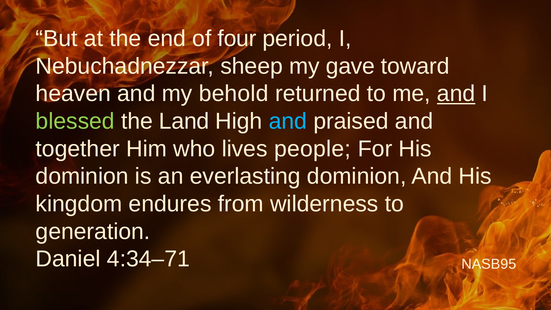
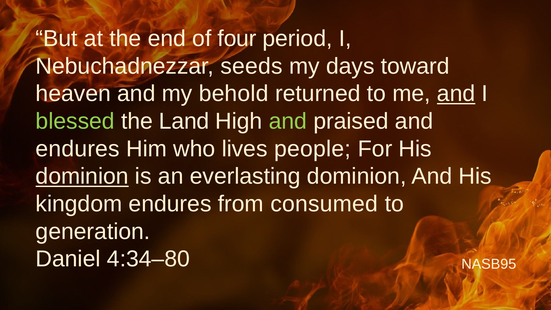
sheep: sheep -> seeds
gave: gave -> days
and at (288, 121) colour: light blue -> light green
together at (78, 149): together -> endures
dominion at (82, 176) underline: none -> present
wilderness: wilderness -> consumed
4:34–71: 4:34–71 -> 4:34–80
